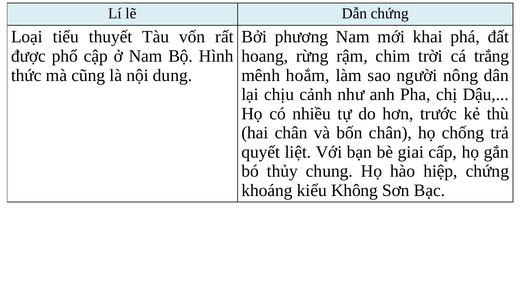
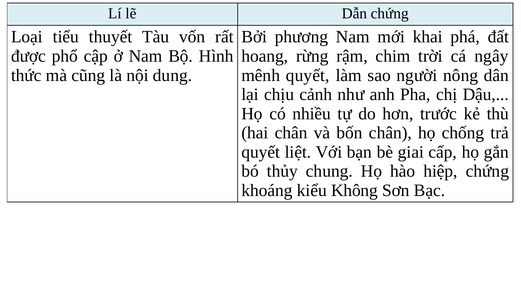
trắng: trắng -> ngây
mênh hoắm: hoắm -> quyết
